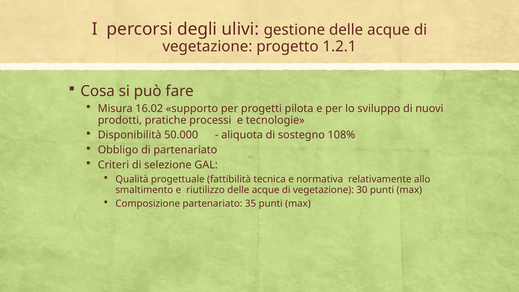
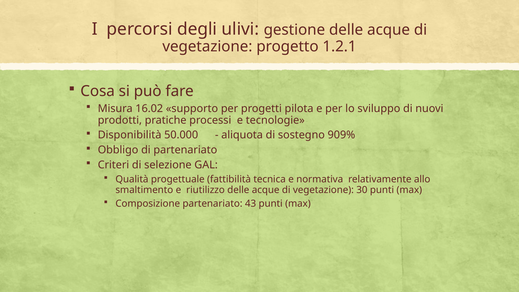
108%: 108% -> 909%
35: 35 -> 43
